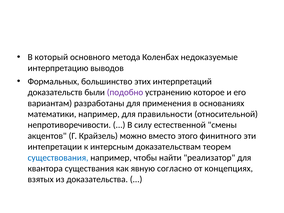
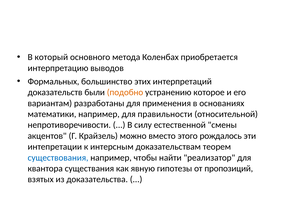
недоказуемые: недоказуемые -> приобретается
подобно colour: purple -> orange
финитного: финитного -> рождалось
согласно: согласно -> гипотезы
концепциях: концепциях -> пропозиций
